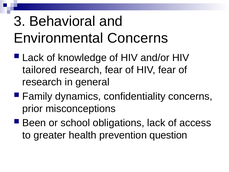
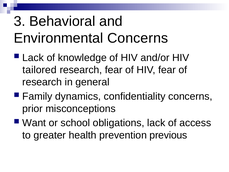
Been: Been -> Want
question: question -> previous
